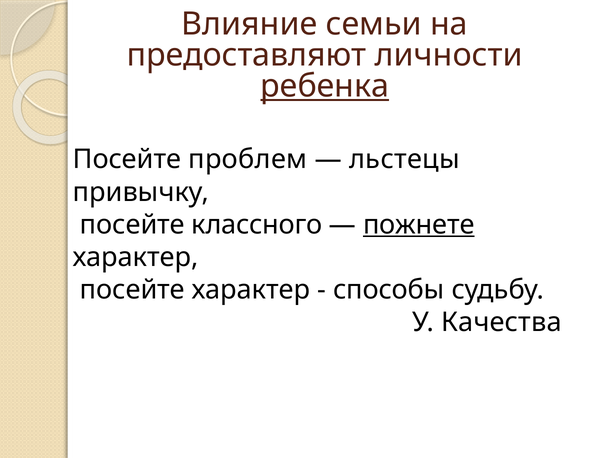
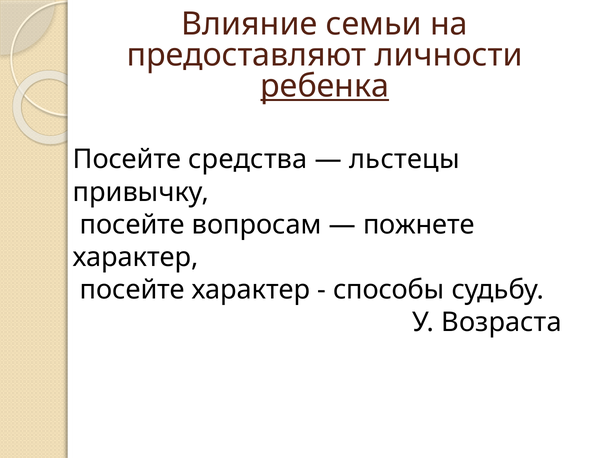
проблем: проблем -> средства
классного: классного -> вопросам
пожнете underline: present -> none
Качества: Качества -> Возраста
